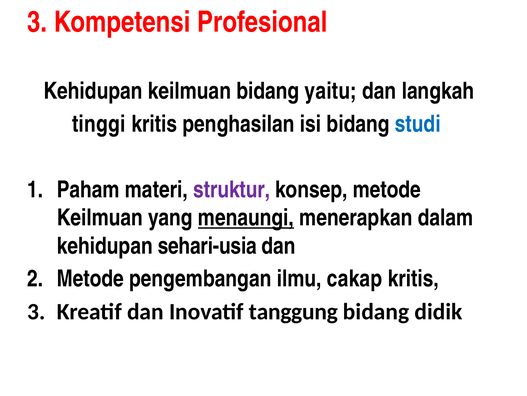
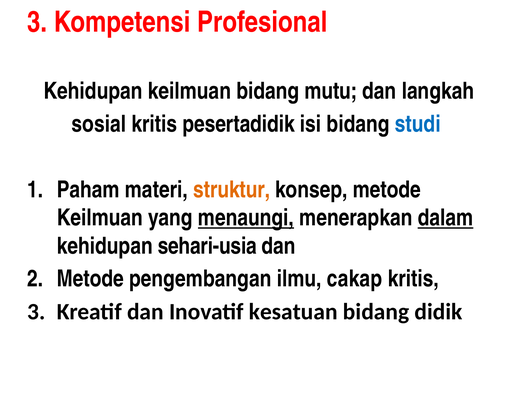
yaitu: yaitu -> mutu
tinggi: tinggi -> sosial
penghasilan: penghasilan -> pesertadidik
struktur colour: purple -> orange
dalam underline: none -> present
tanggung: tanggung -> kesatuan
